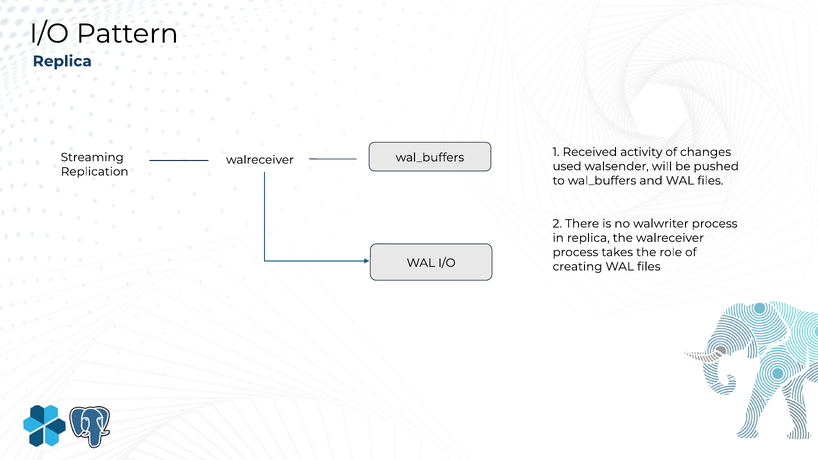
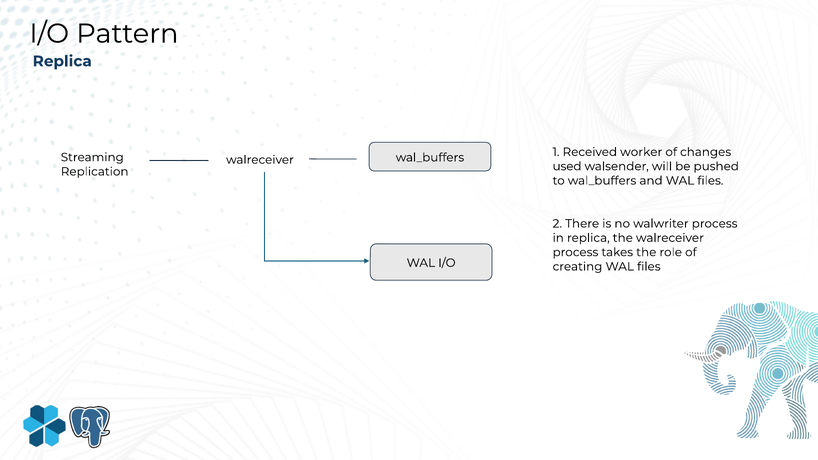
activity: activity -> worker
